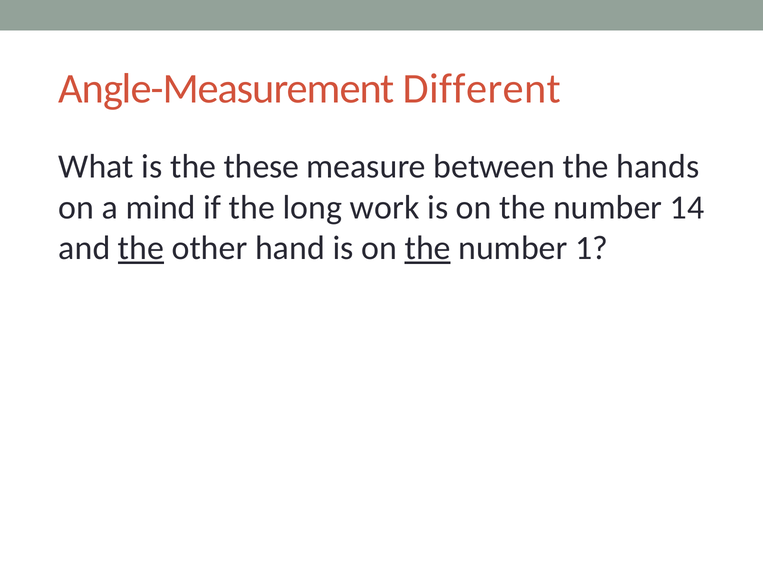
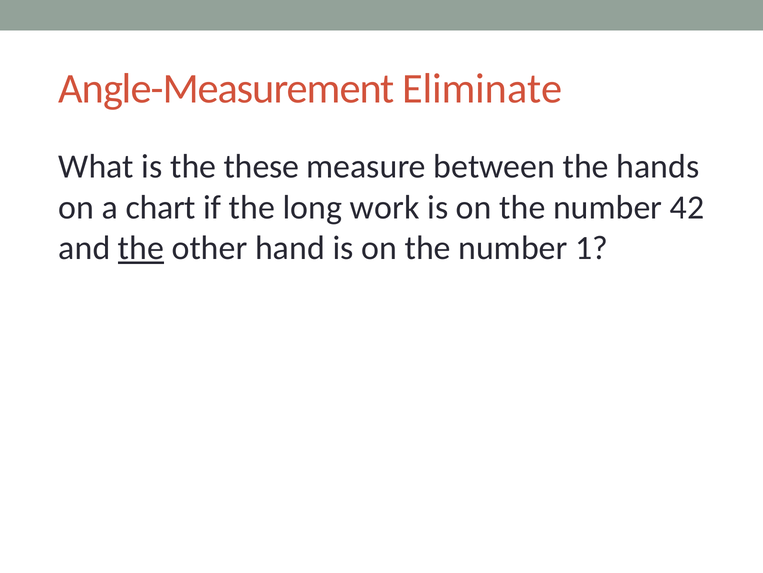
Different: Different -> Eliminate
mind: mind -> chart
14: 14 -> 42
the at (428, 248) underline: present -> none
